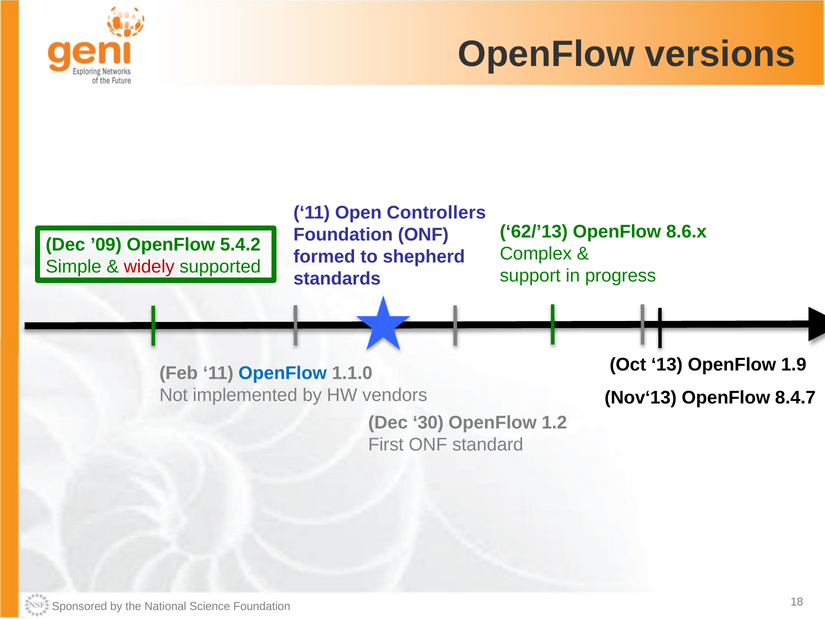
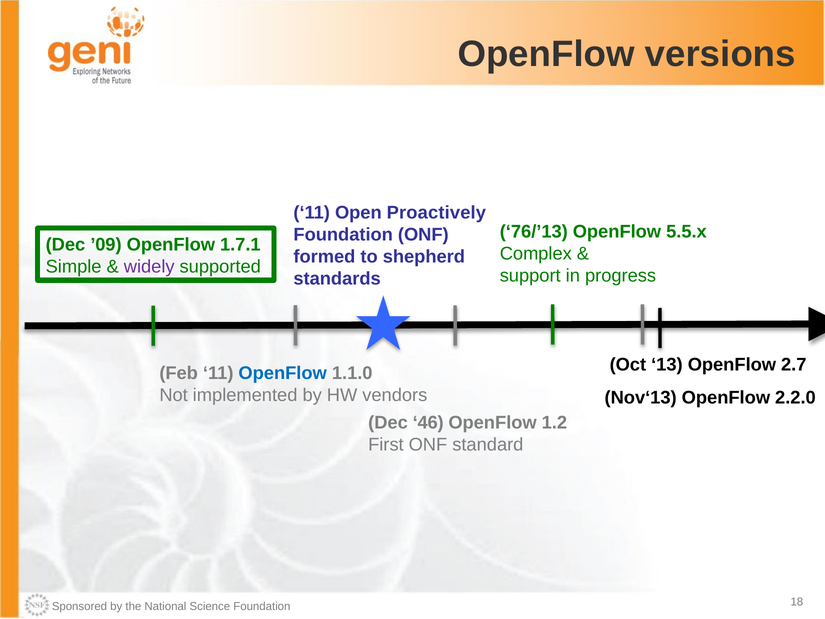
Controllers: Controllers -> Proactively
62/’13: 62/’13 -> 76/’13
8.6.x: 8.6.x -> 5.5.x
5.4.2: 5.4.2 -> 1.7.1
widely colour: red -> purple
1.9: 1.9 -> 2.7
8.4.7: 8.4.7 -> 2.2.0
30: 30 -> 46
